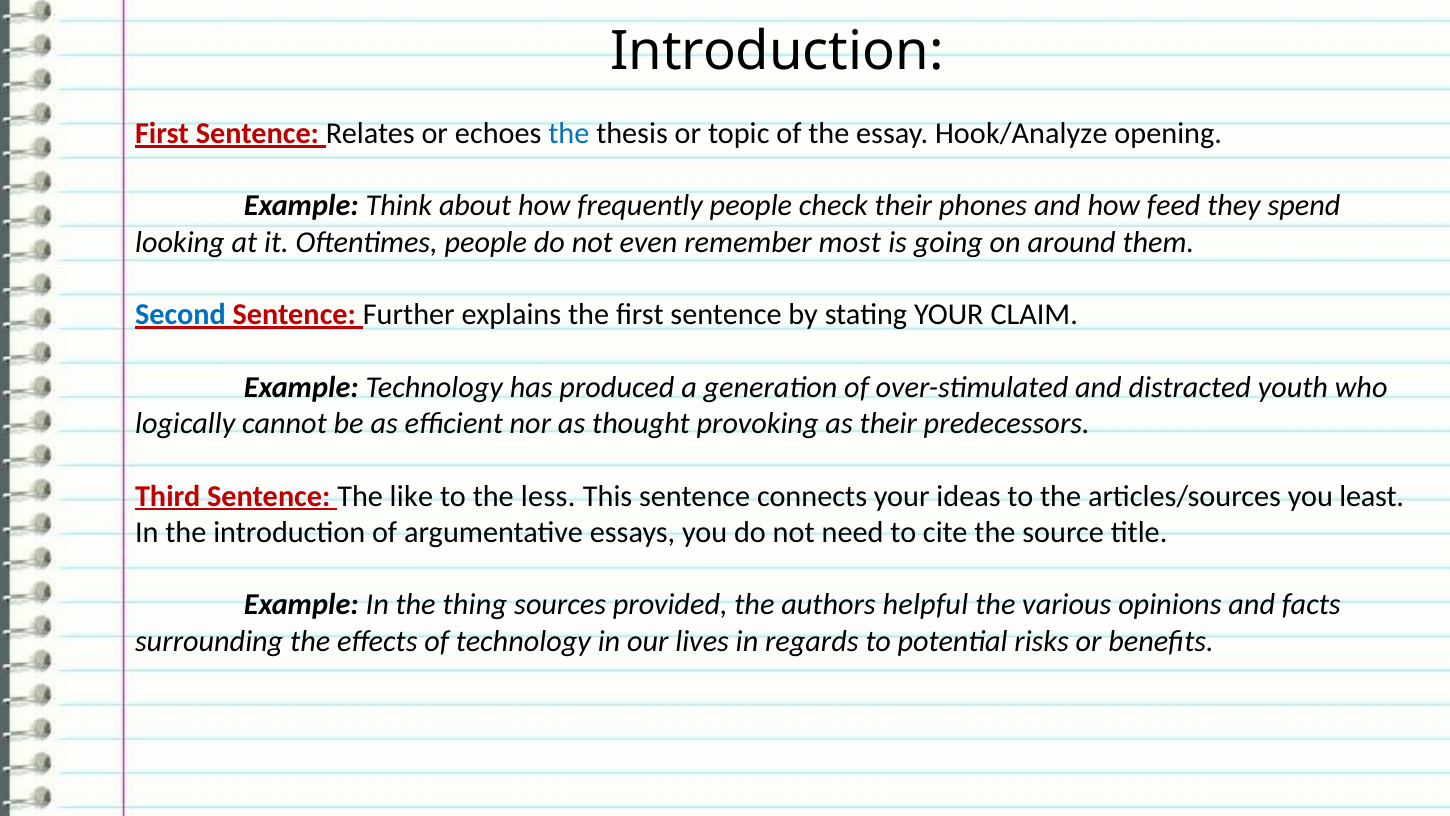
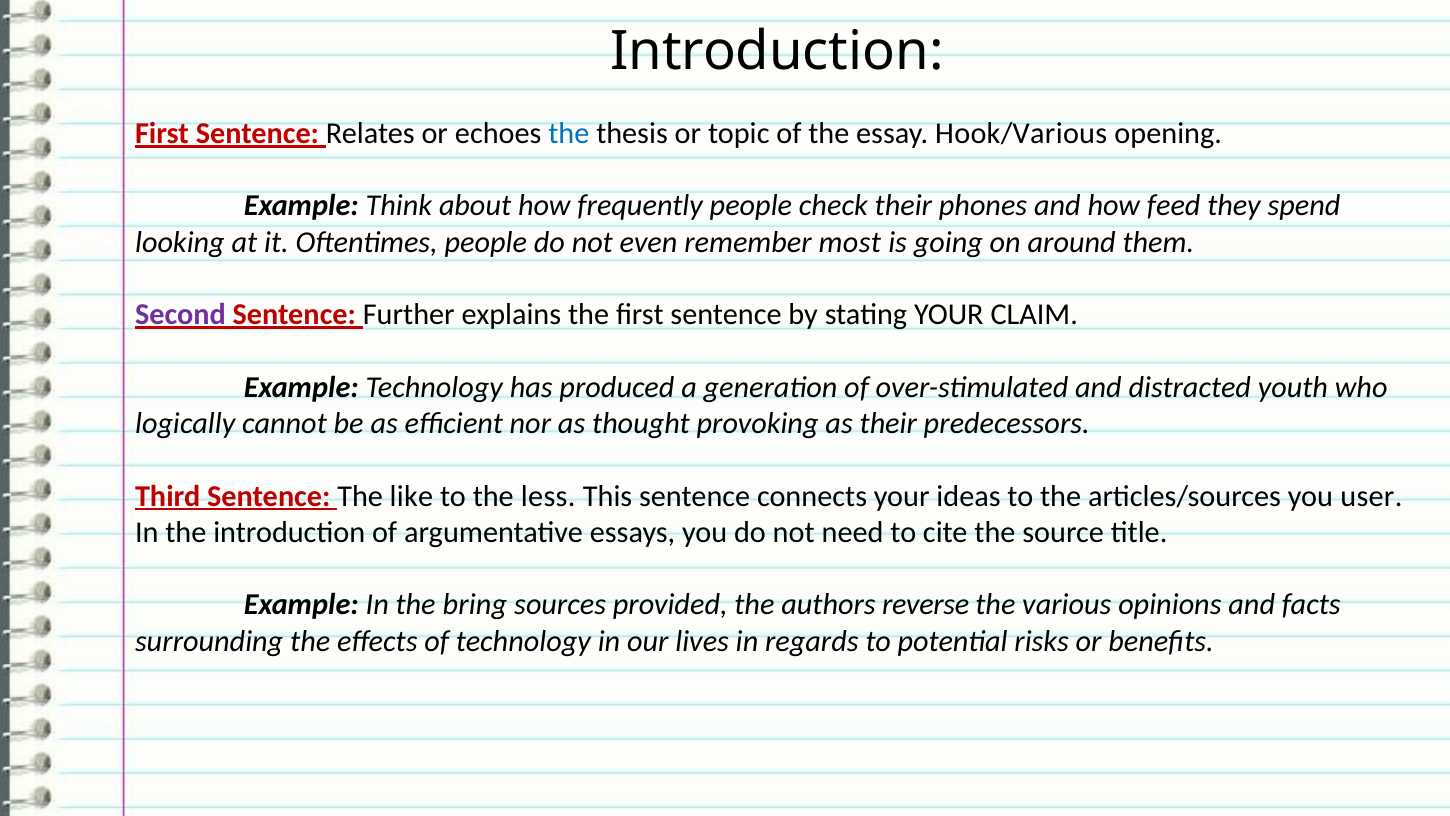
Hook/Analyze: Hook/Analyze -> Hook/Various
Second colour: blue -> purple
least: least -> user
thing: thing -> bring
helpful: helpful -> reverse
